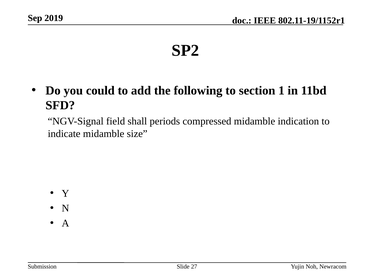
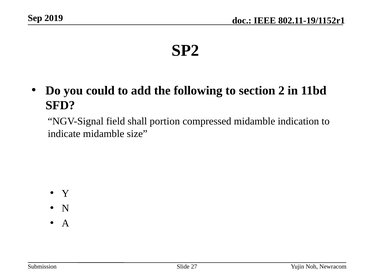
1: 1 -> 2
periods: periods -> portion
